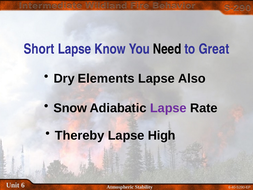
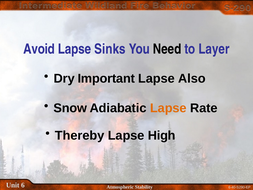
Short: Short -> Avoid
Know: Know -> Sinks
Great: Great -> Layer
Elements: Elements -> Important
Lapse at (168, 108) colour: purple -> orange
